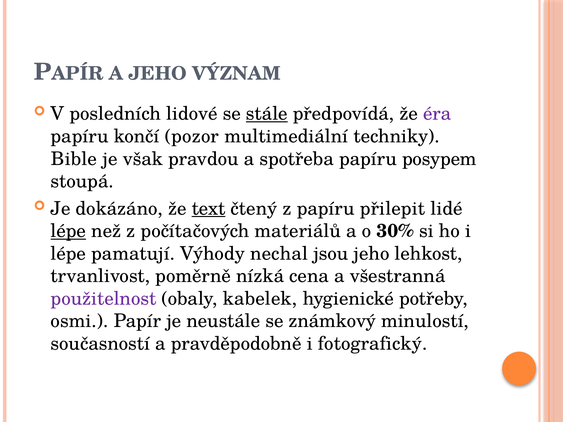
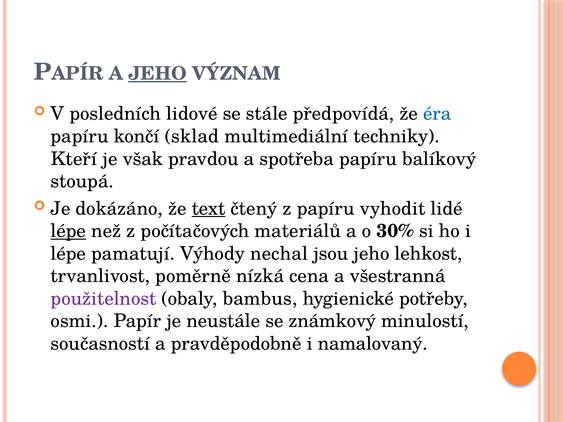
JEHO at (158, 74) underline: none -> present
stále underline: present -> none
éra colour: purple -> blue
pozor: pozor -> sklad
Bible: Bible -> Kteří
posypem: posypem -> balíkový
přilepit: přilepit -> vyhodit
kabelek: kabelek -> bambus
fotografický: fotografický -> namalovaný
